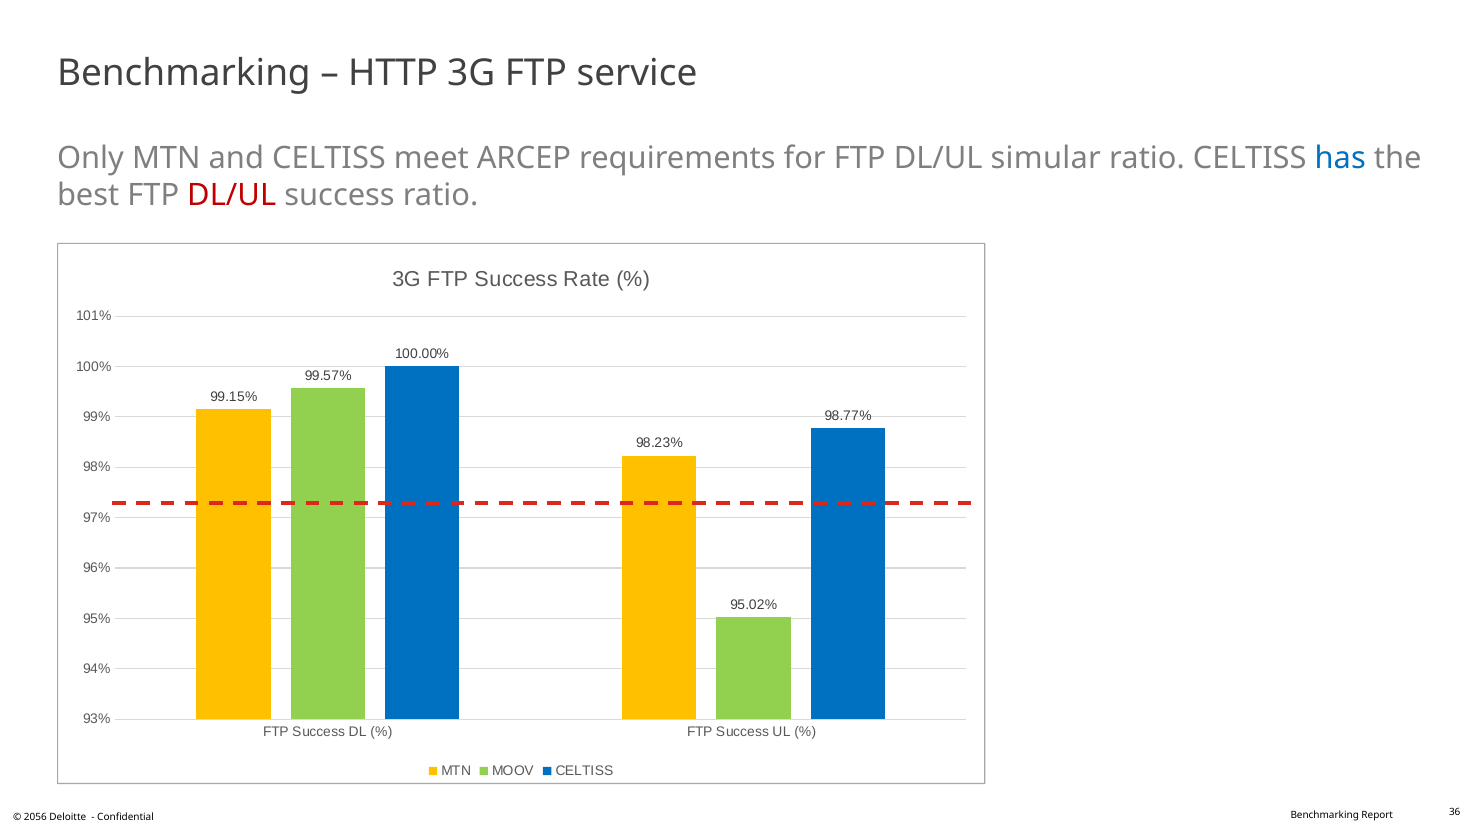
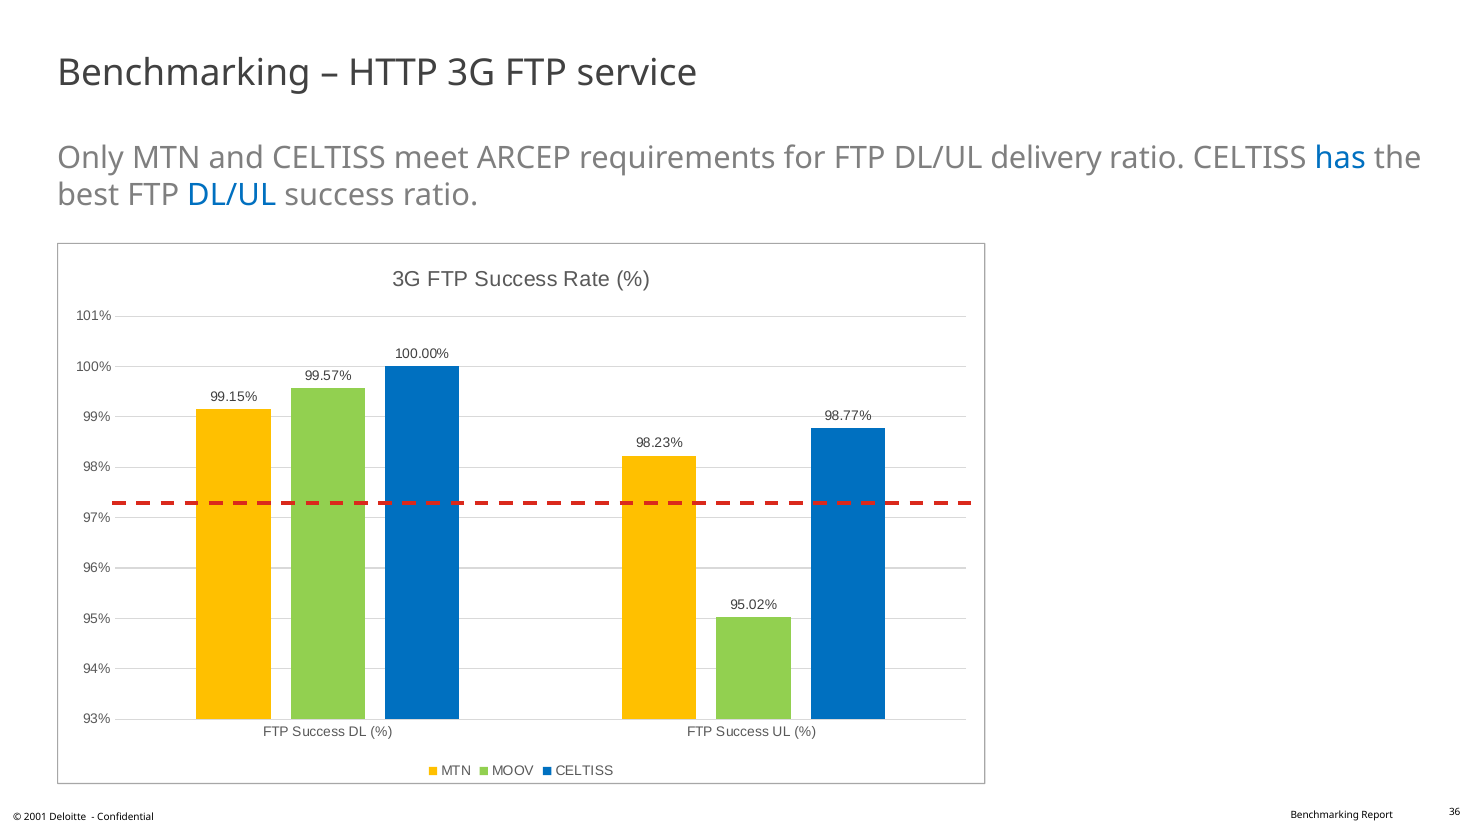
simular: simular -> delivery
DL/UL at (232, 195) colour: red -> blue
2056: 2056 -> 2001
